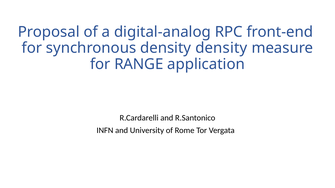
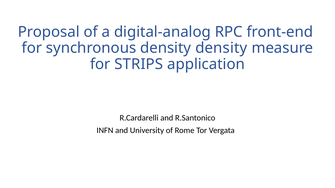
RANGE: RANGE -> STRIPS
